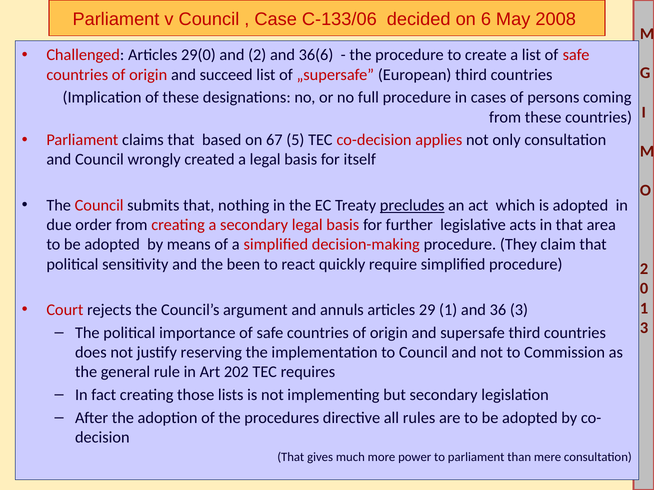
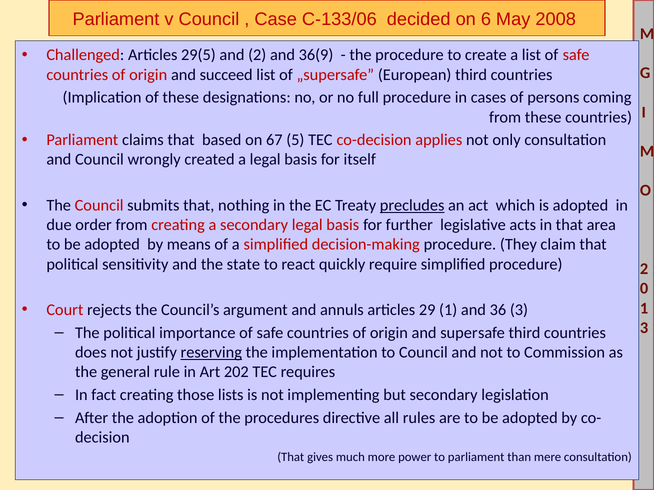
29(0: 29(0 -> 29(5
36(6: 36(6 -> 36(9
been: been -> state
reserving underline: none -> present
